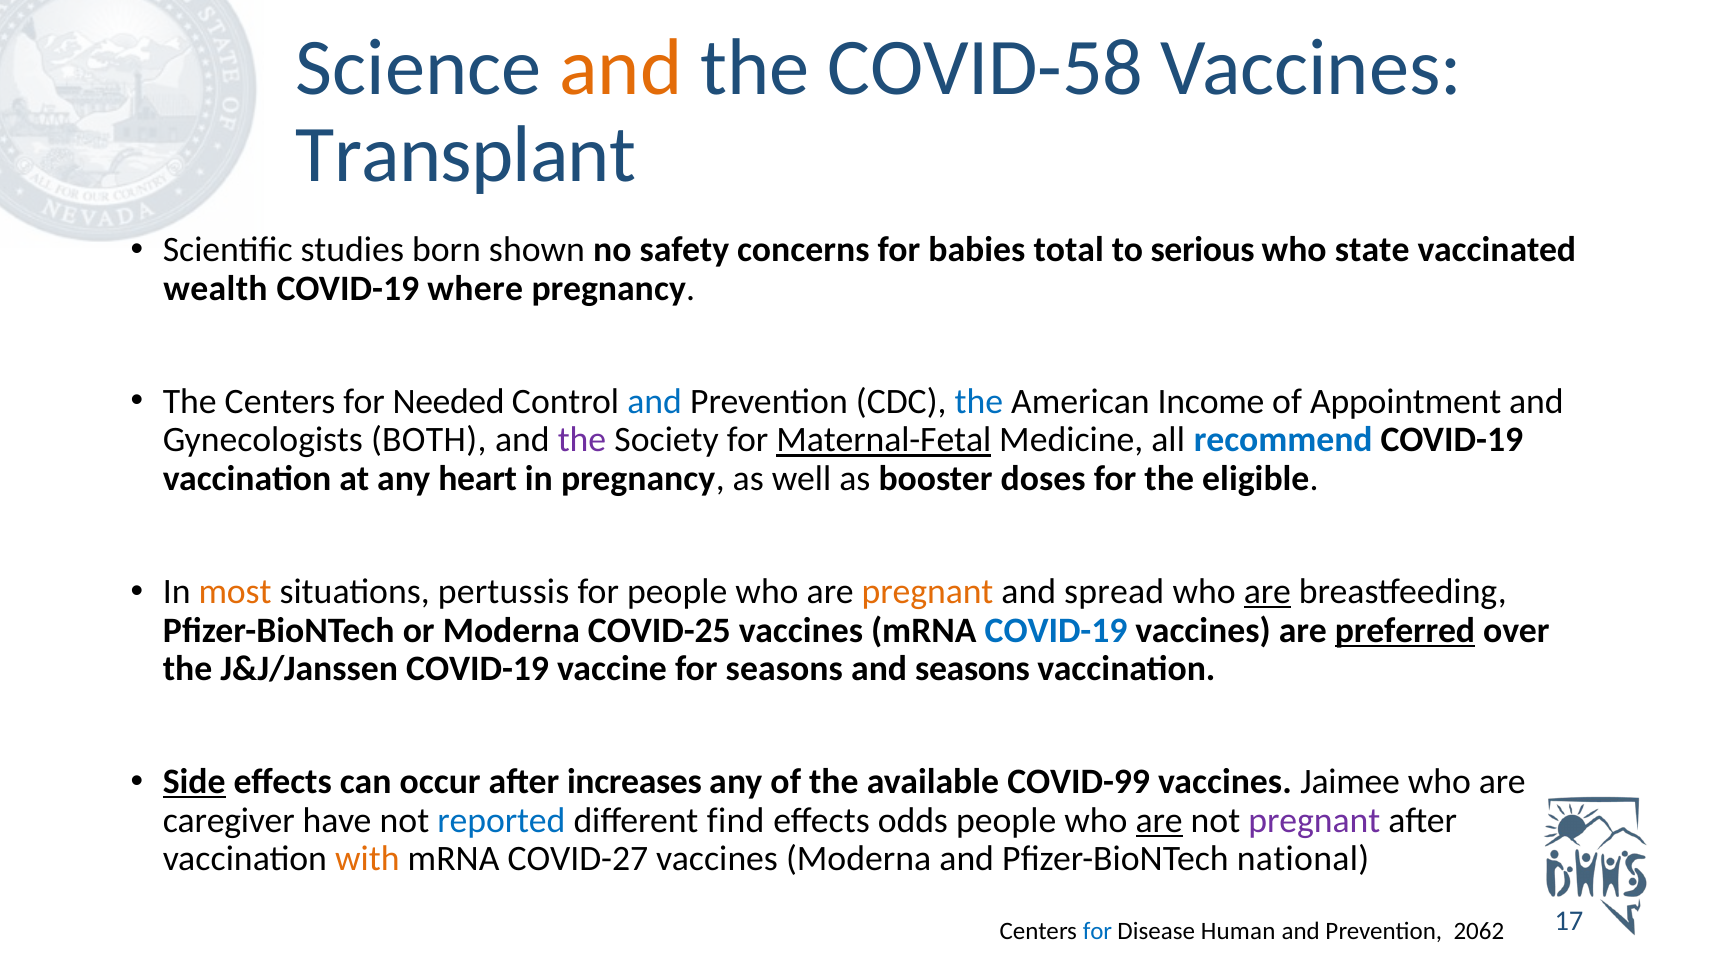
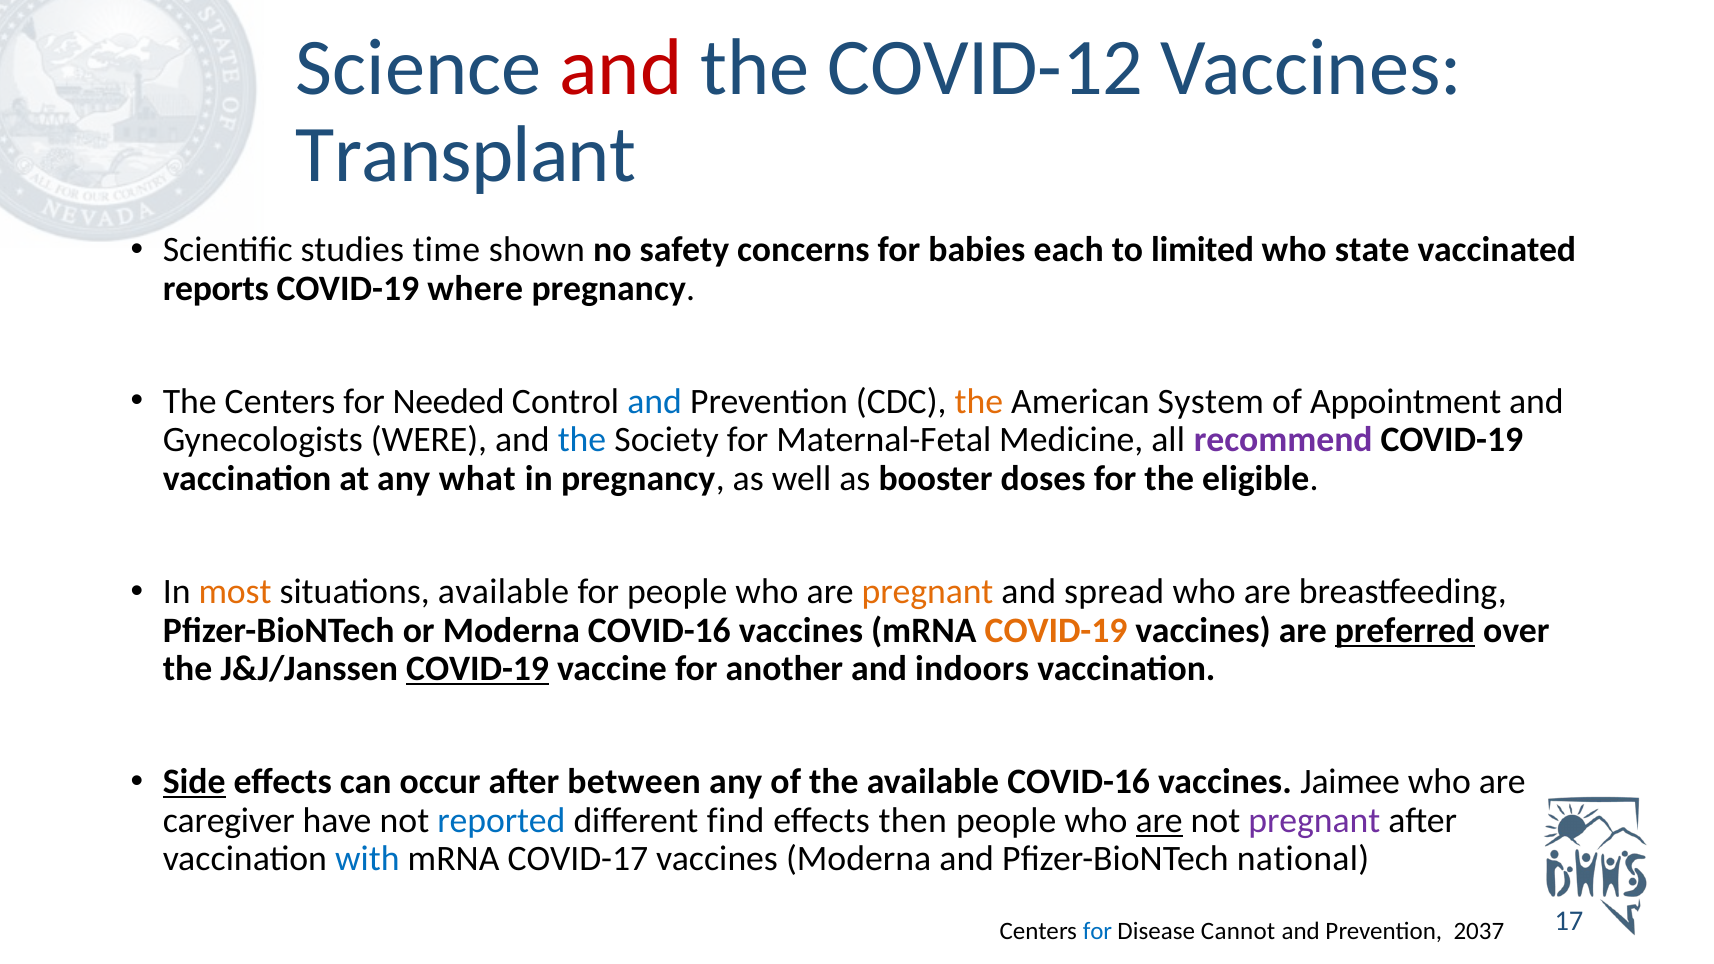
and at (621, 68) colour: orange -> red
COVID-58: COVID-58 -> COVID-12
born: born -> time
total: total -> each
serious: serious -> limited
wealth: wealth -> reports
the at (979, 402) colour: blue -> orange
Income: Income -> System
BOTH: BOTH -> WERE
the at (582, 440) colour: purple -> blue
Maternal-Fetal underline: present -> none
recommend colour: blue -> purple
heart: heart -> what
situations pertussis: pertussis -> available
are at (1267, 592) underline: present -> none
Moderna COVID-25: COVID-25 -> COVID-16
COVID-19 at (1056, 630) colour: blue -> orange
COVID-19 at (478, 669) underline: none -> present
for seasons: seasons -> another
and seasons: seasons -> indoors
increases: increases -> between
available COVID-99: COVID-99 -> COVID-16
odds: odds -> then
with colour: orange -> blue
COVID-27: COVID-27 -> COVID-17
Human: Human -> Cannot
2062: 2062 -> 2037
